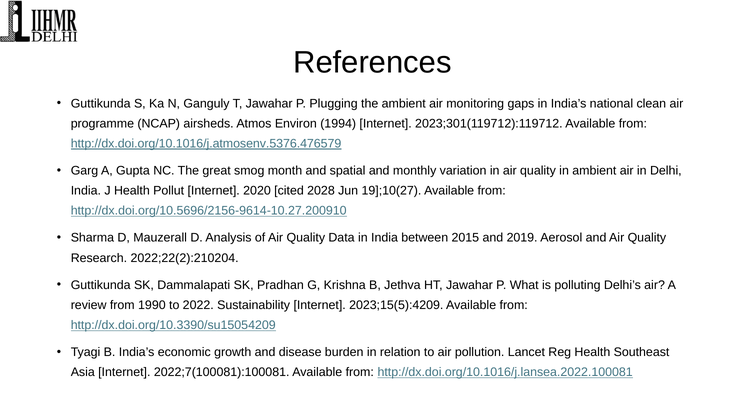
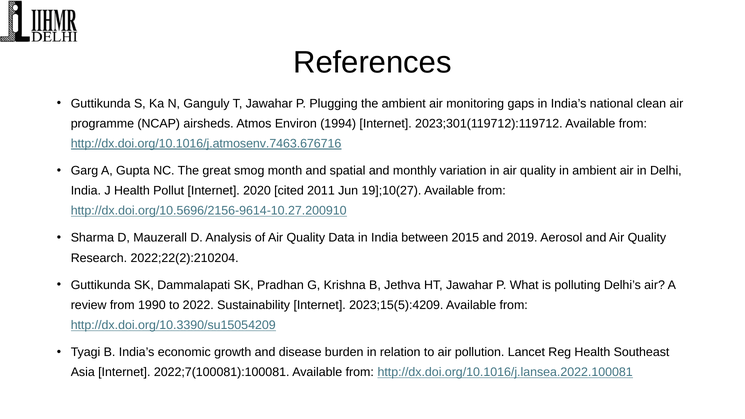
http://dx.doi.org/10.1016/j.atmosenv.5376.476579: http://dx.doi.org/10.1016/j.atmosenv.5376.476579 -> http://dx.doi.org/10.1016/j.atmosenv.7463.676716
2028: 2028 -> 2011
